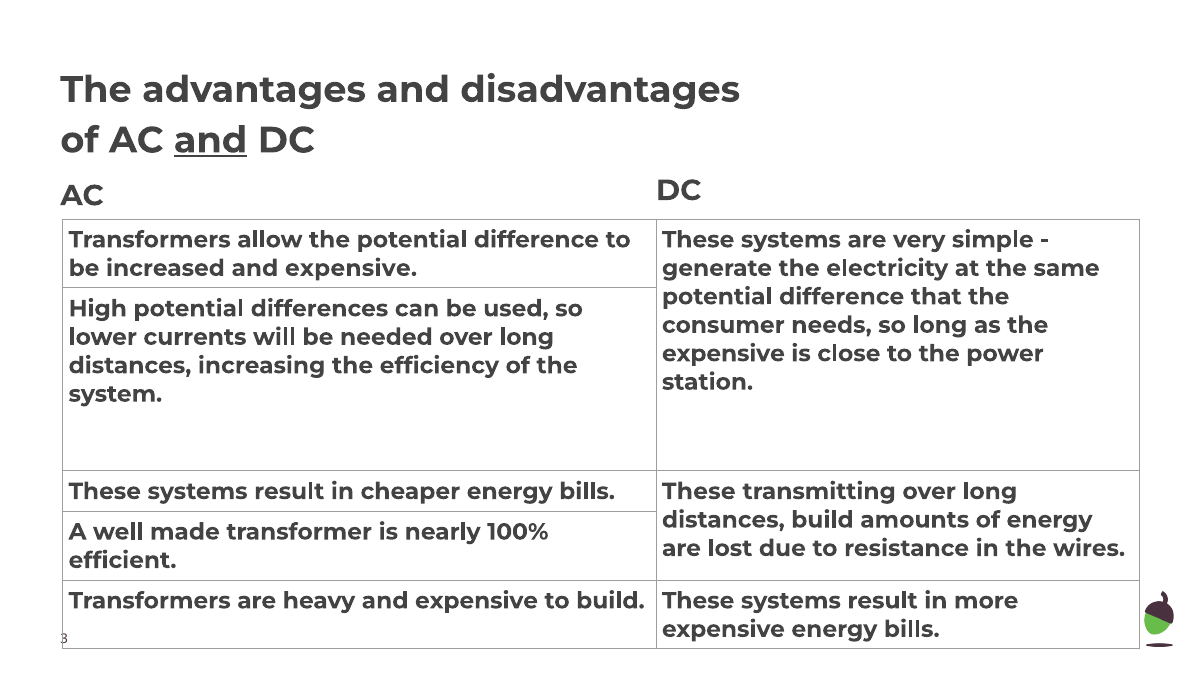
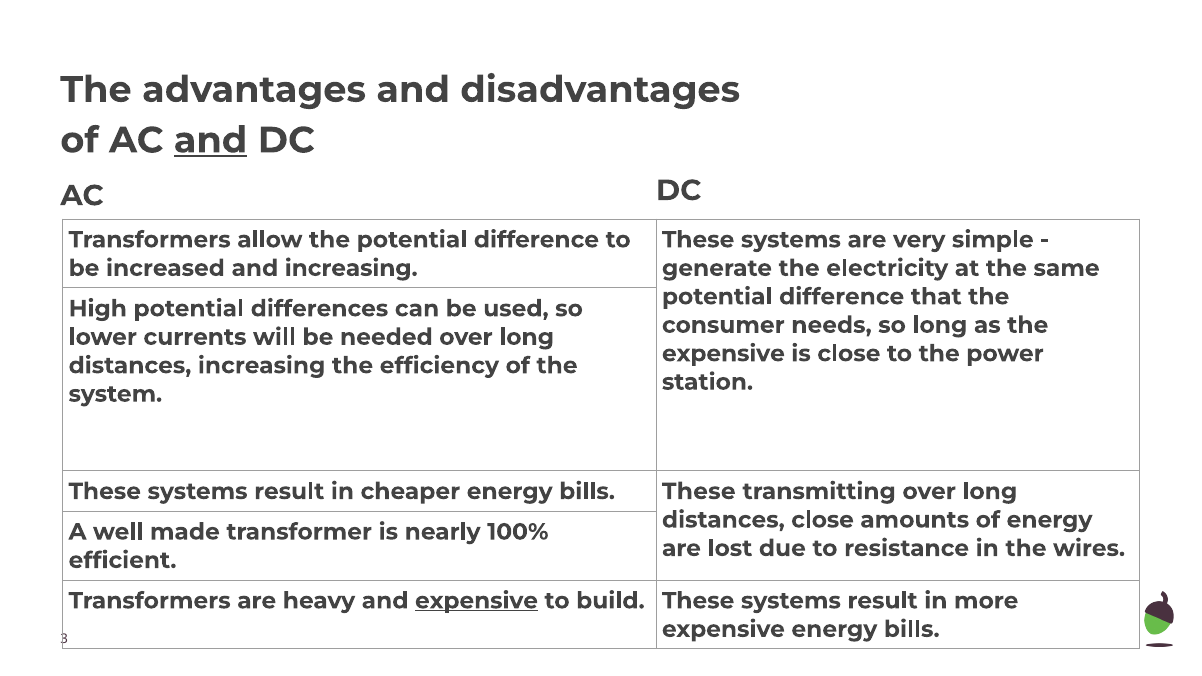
increased and expensive: expensive -> increasing
distances build: build -> close
expensive at (476, 601) underline: none -> present
